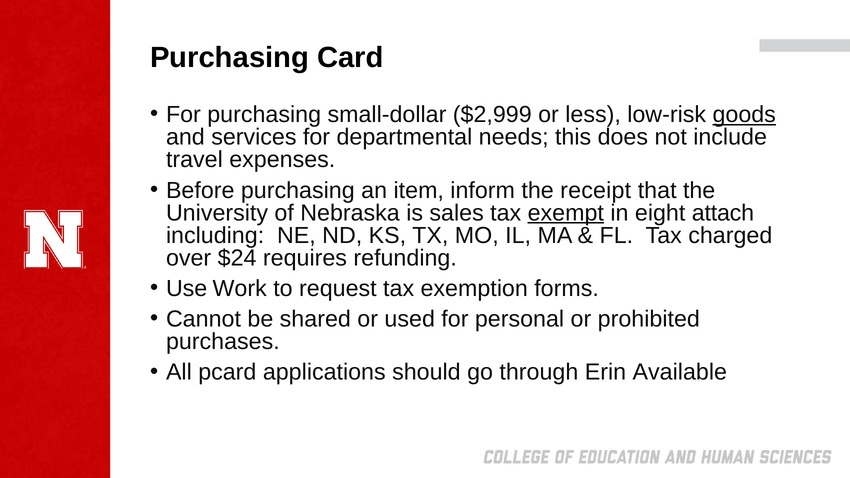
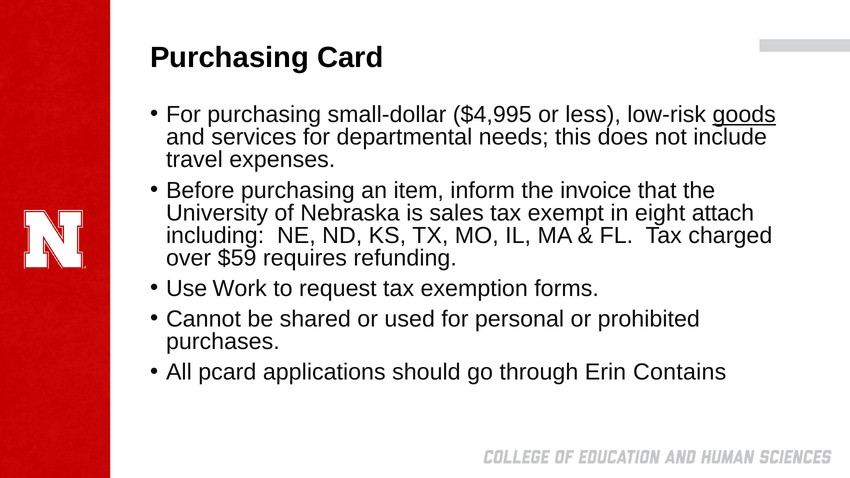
$2,999: $2,999 -> $4,995
receipt: receipt -> invoice
exempt underline: present -> none
$24: $24 -> $59
Available: Available -> Contains
